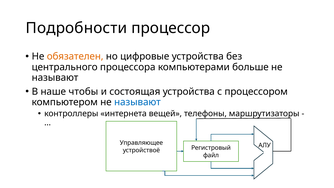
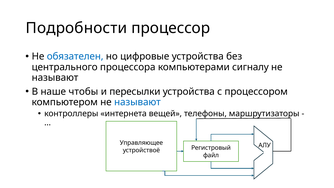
обязателен colour: orange -> blue
больше: больше -> сигналу
состоящая: состоящая -> пересылки
